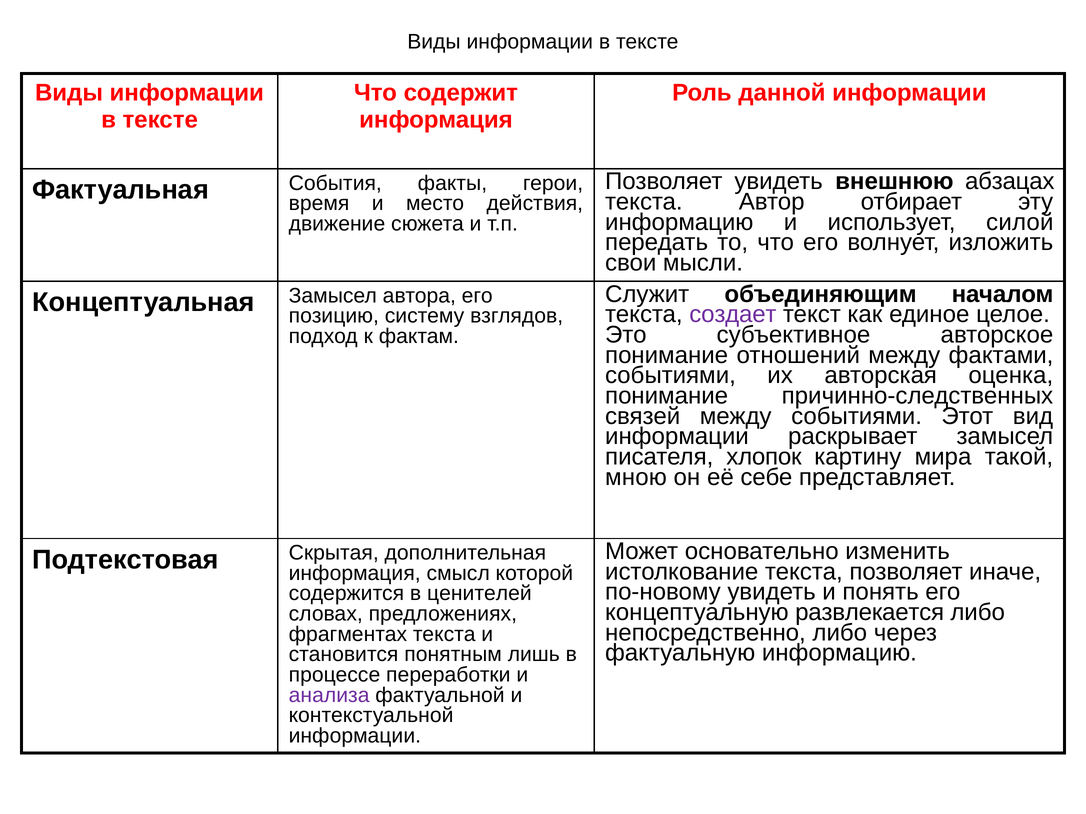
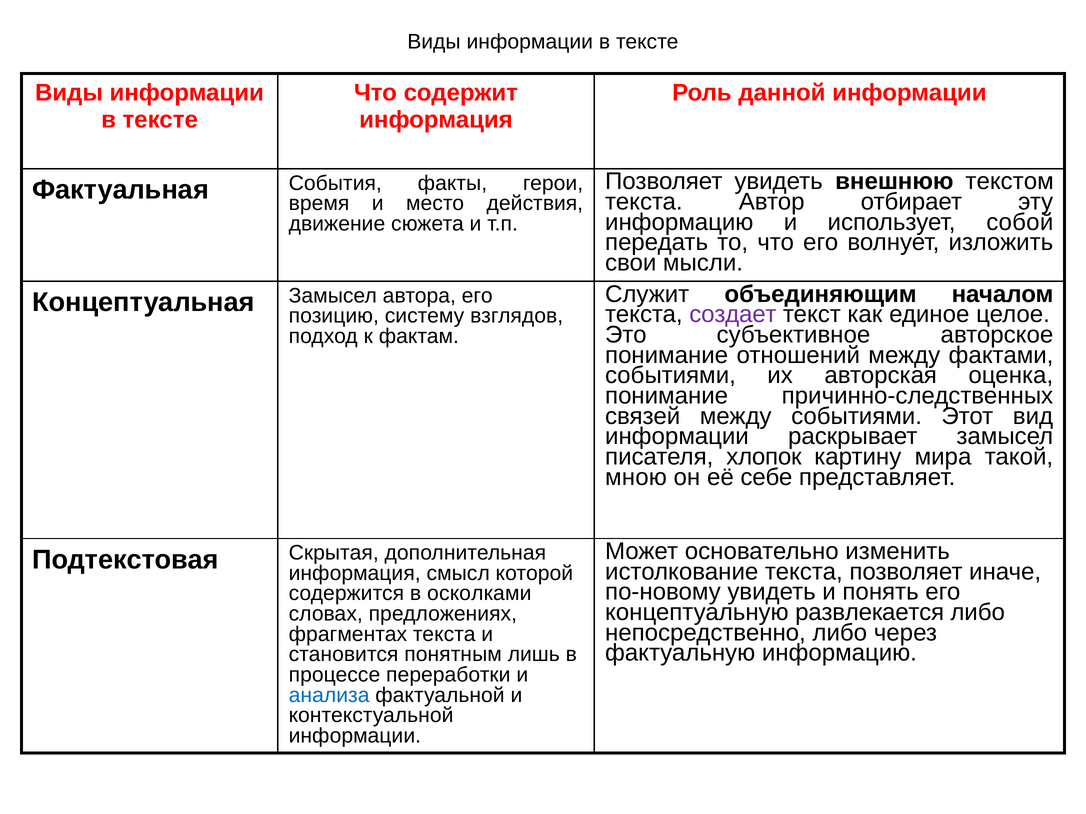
абзацах: абзацах -> текстом
силой: силой -> собой
ценителей: ценителей -> осколками
анализа colour: purple -> blue
